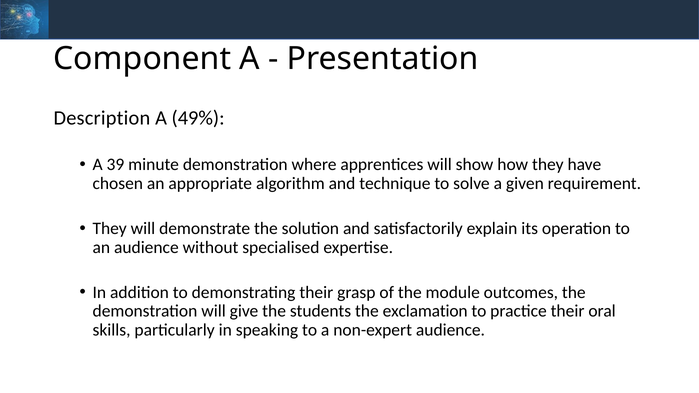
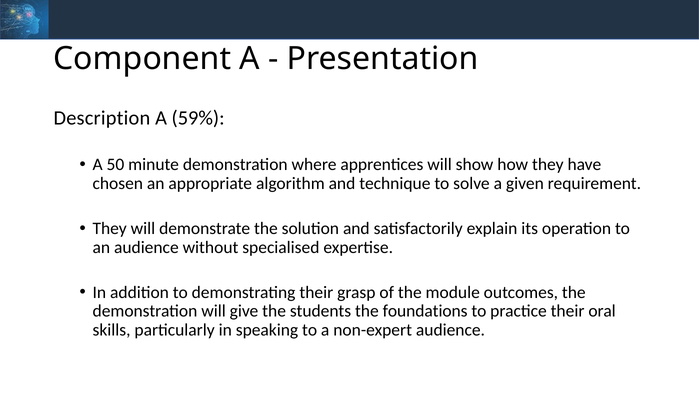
49%: 49% -> 59%
39: 39 -> 50
exclamation: exclamation -> foundations
